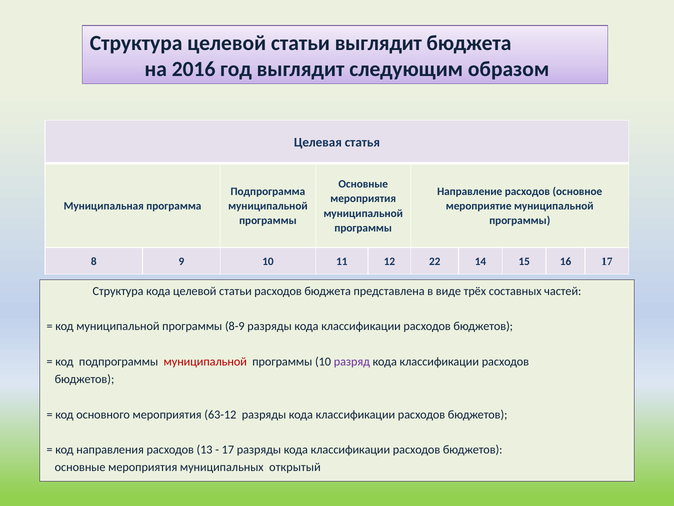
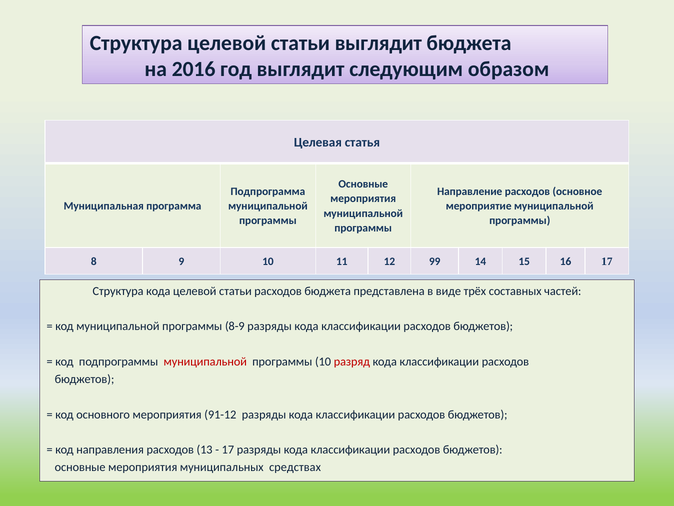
22: 22 -> 99
разряд colour: purple -> red
63-12: 63-12 -> 91-12
открытый: открытый -> средствах
